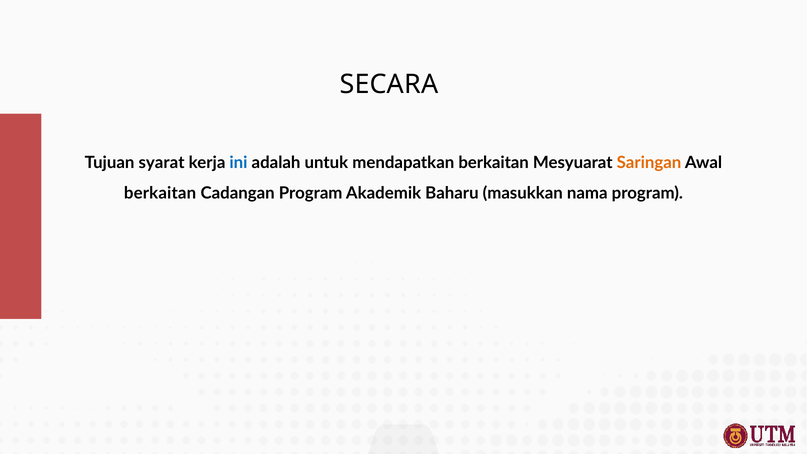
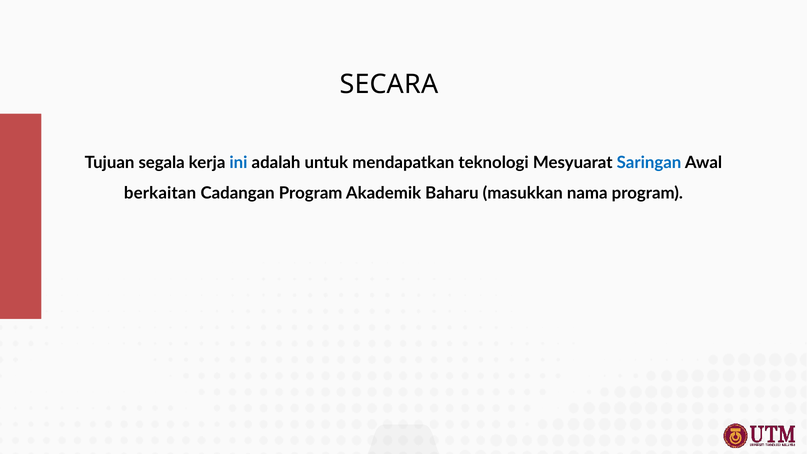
syarat: syarat -> segala
mendapatkan berkaitan: berkaitan -> teknologi
Saringan colour: orange -> blue
